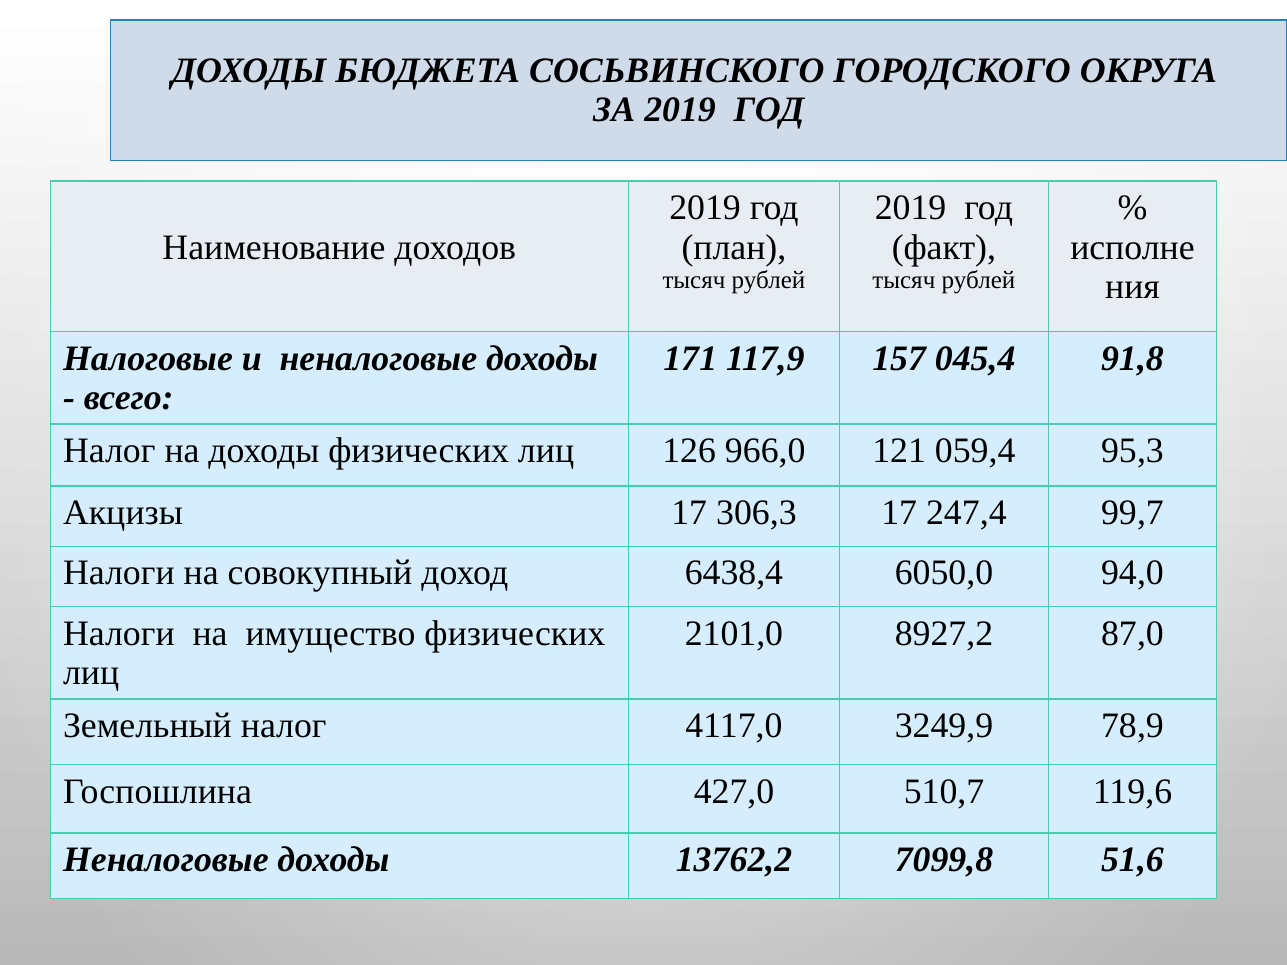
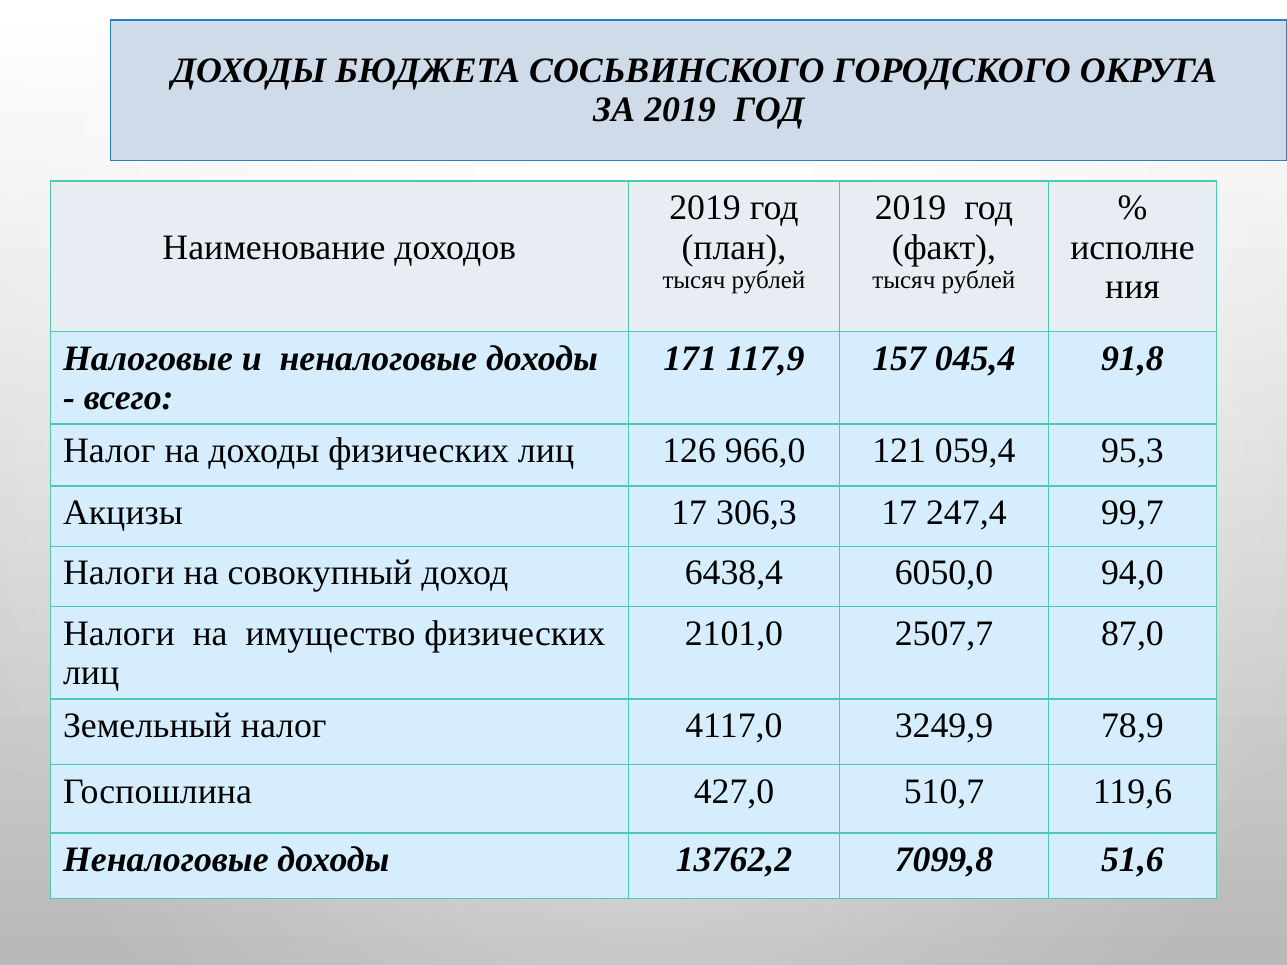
8927,2: 8927,2 -> 2507,7
